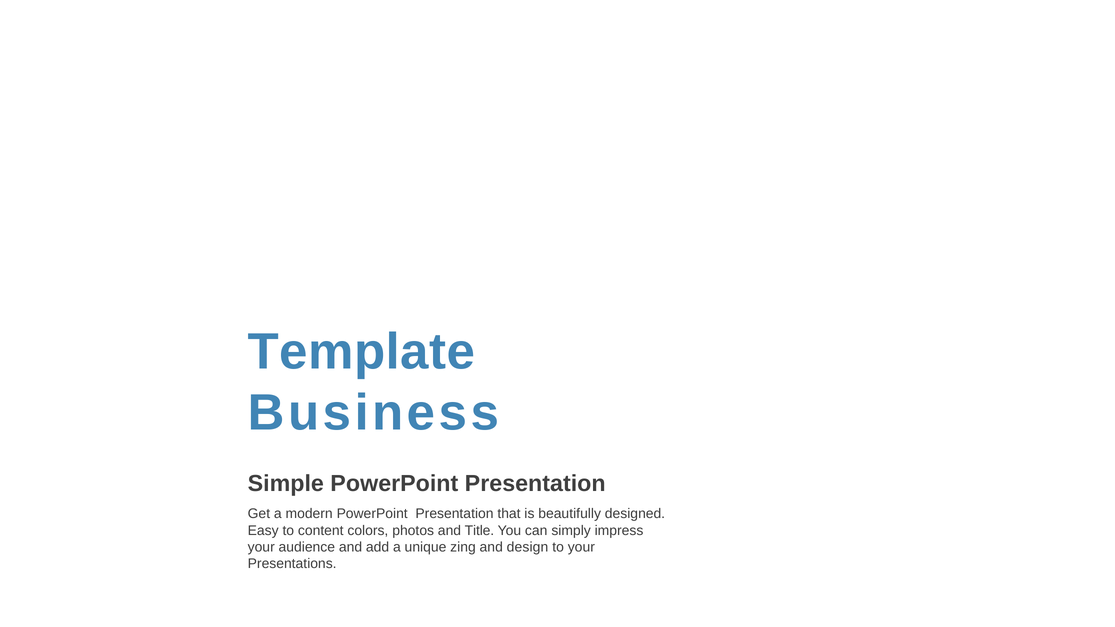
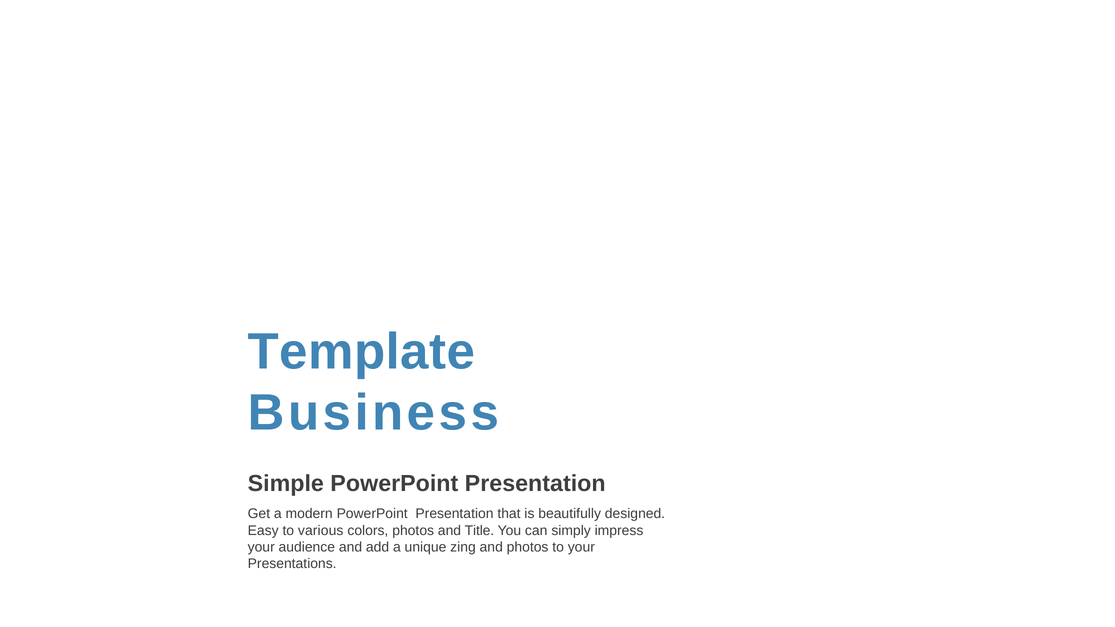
content: content -> various
and design: design -> photos
